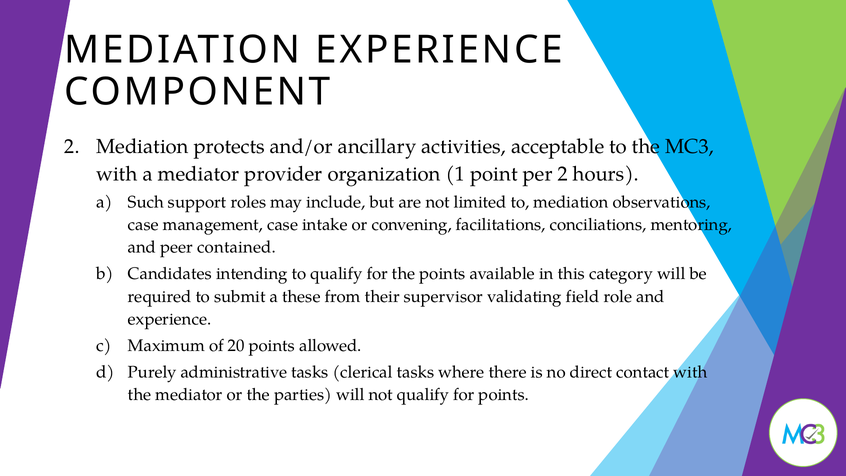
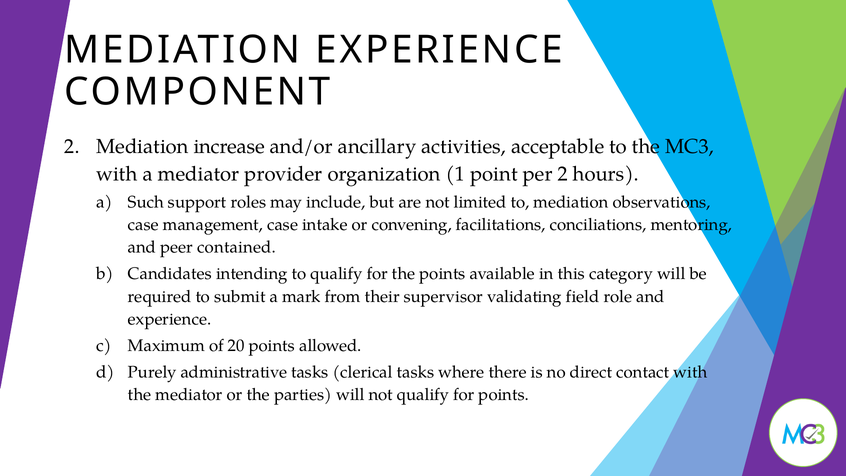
protects: protects -> increase
these: these -> mark
